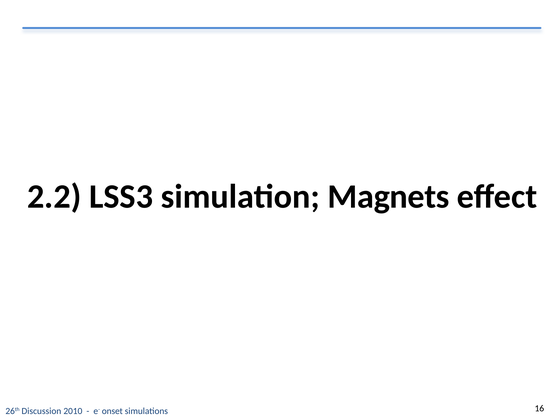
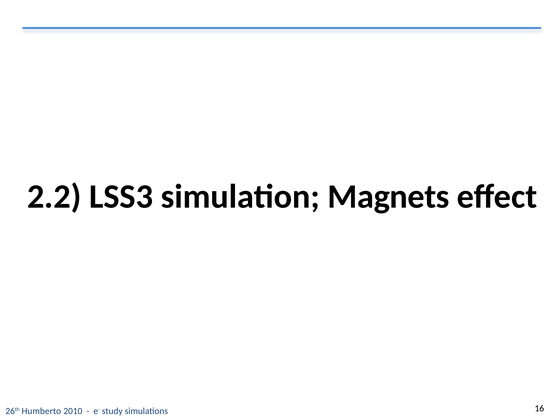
Discussion: Discussion -> Humberto
onset: onset -> study
